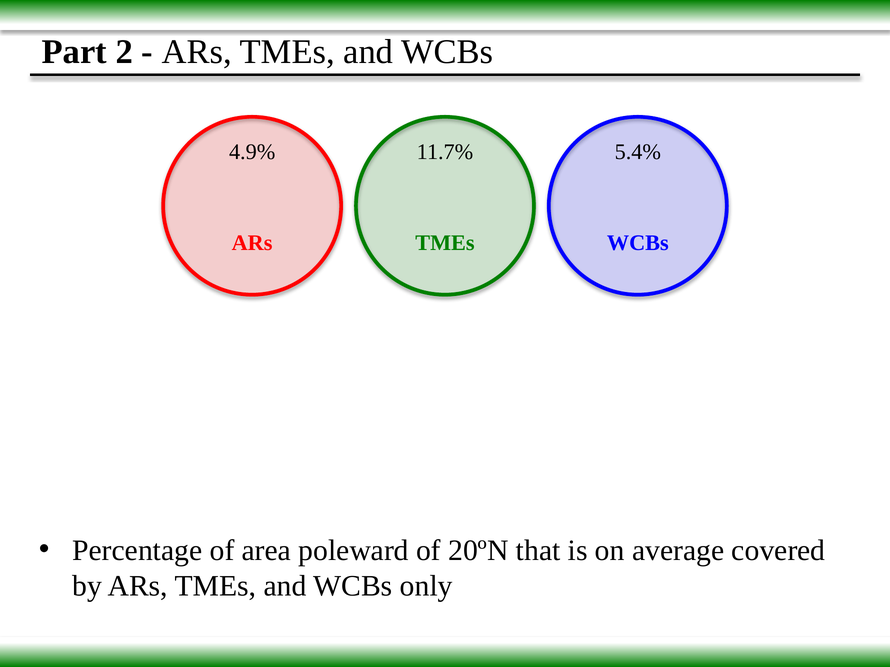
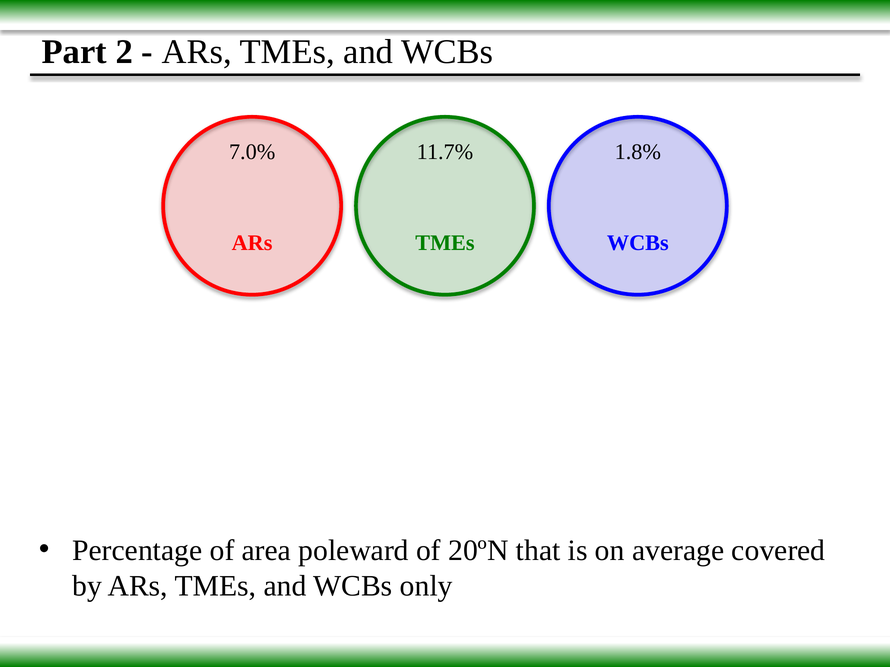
4.9%: 4.9% -> 7.0%
5.4%: 5.4% -> 1.8%
